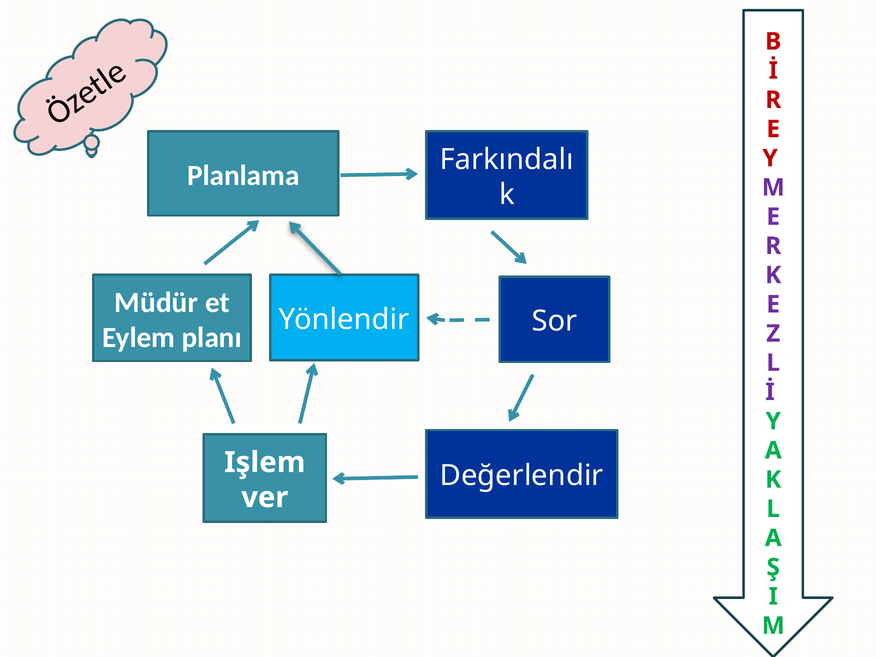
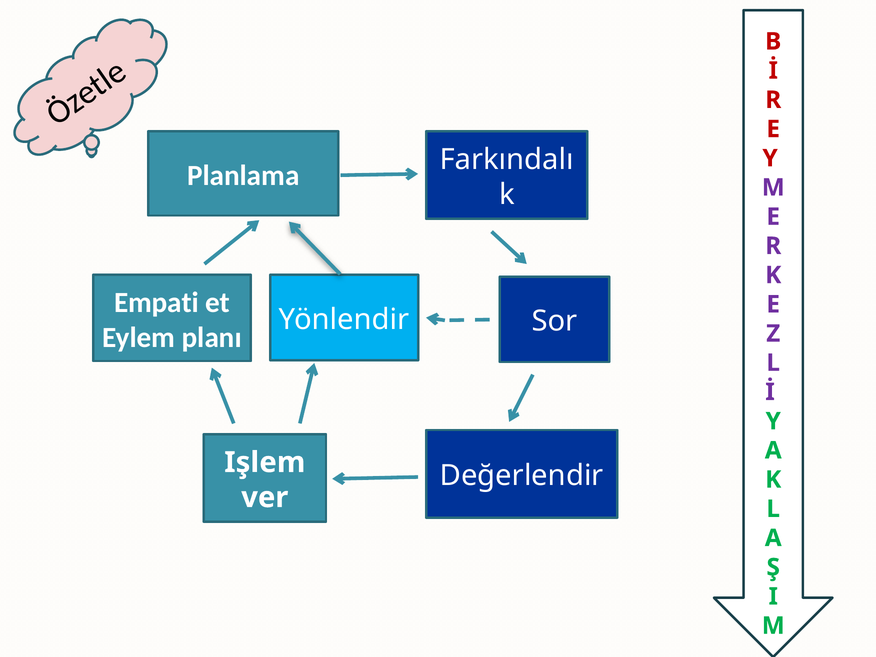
Müdür: Müdür -> Empati
